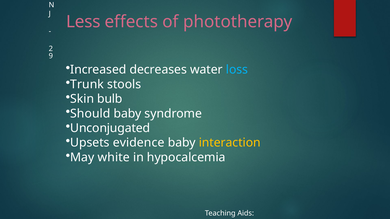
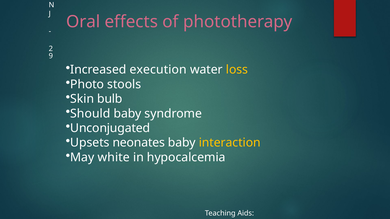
Less: Less -> Oral
decreases: decreases -> execution
loss colour: light blue -> yellow
Trunk: Trunk -> Photo
evidence: evidence -> neonates
